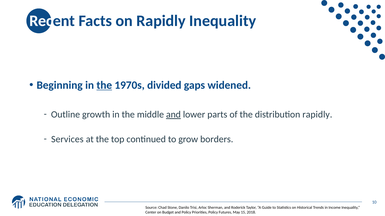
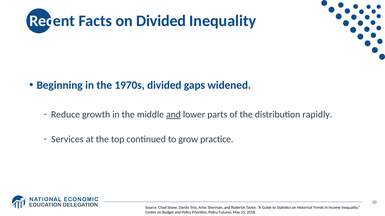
on Rapidly: Rapidly -> Divided
the at (104, 85) underline: present -> none
Outline: Outline -> Reduce
borders: borders -> practice
